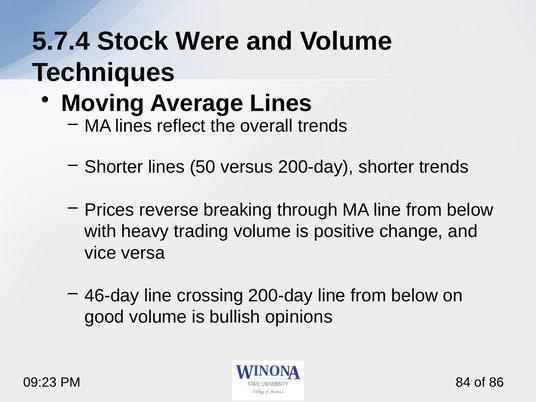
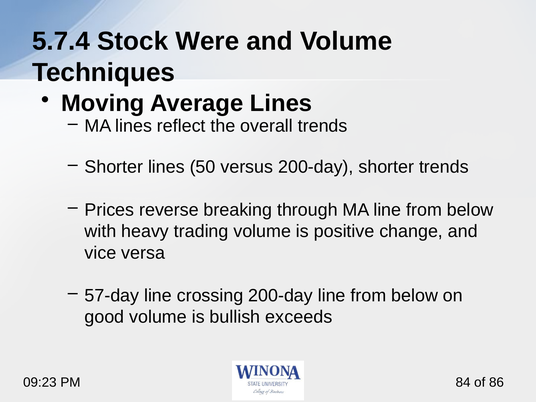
46-day: 46-day -> 57-day
opinions: opinions -> exceeds
